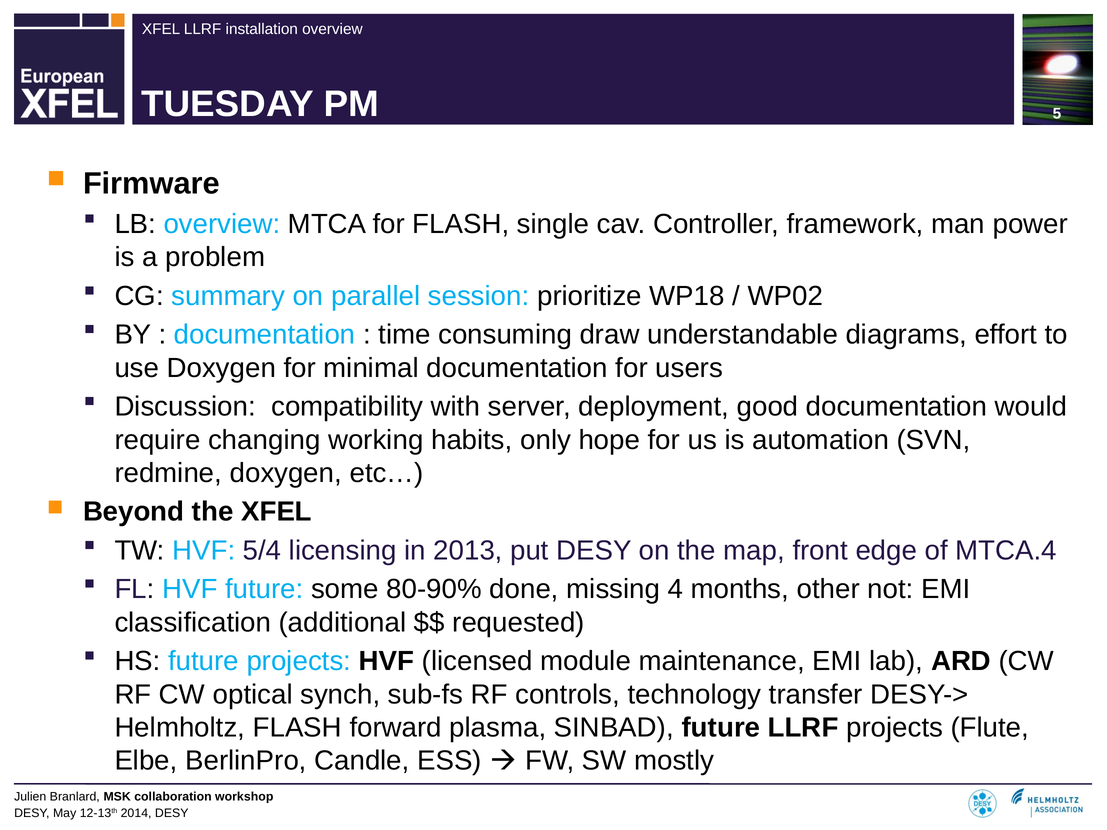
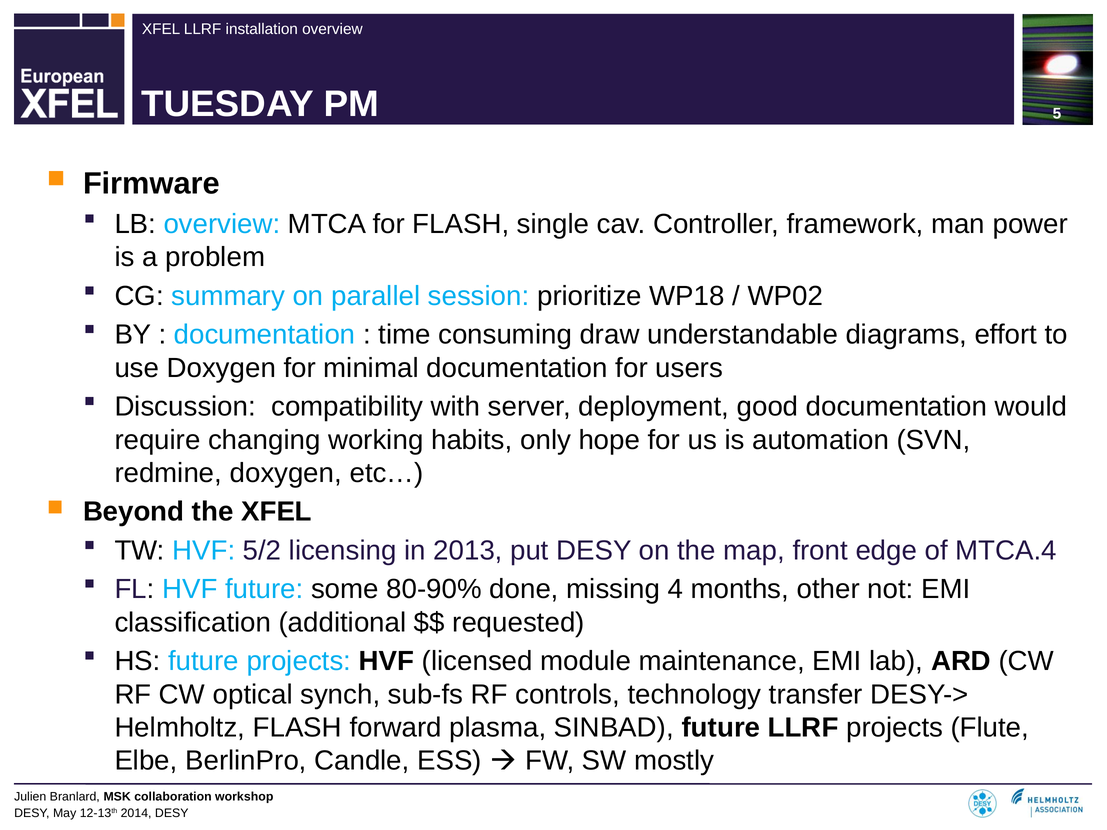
5/4: 5/4 -> 5/2
